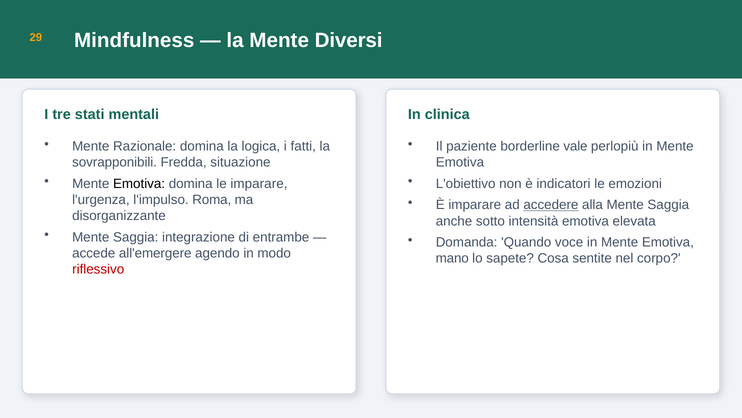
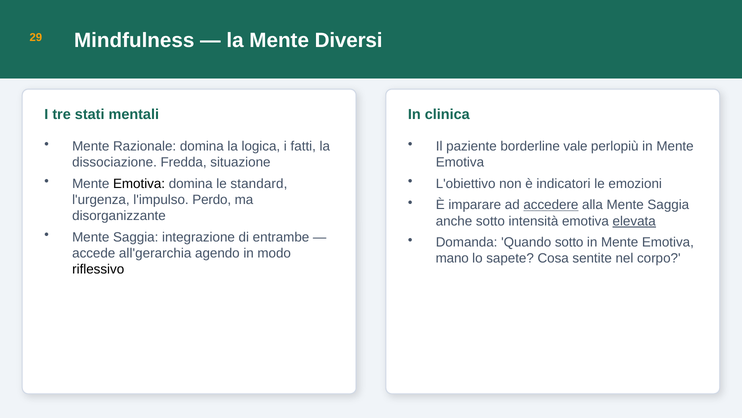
sovrapponibili: sovrapponibili -> dissociazione
le imparare: imparare -> standard
Roma: Roma -> Perdo
elevata underline: none -> present
Quando voce: voce -> sotto
all'emergere: all'emergere -> all'gerarchia
riflessivo colour: red -> black
